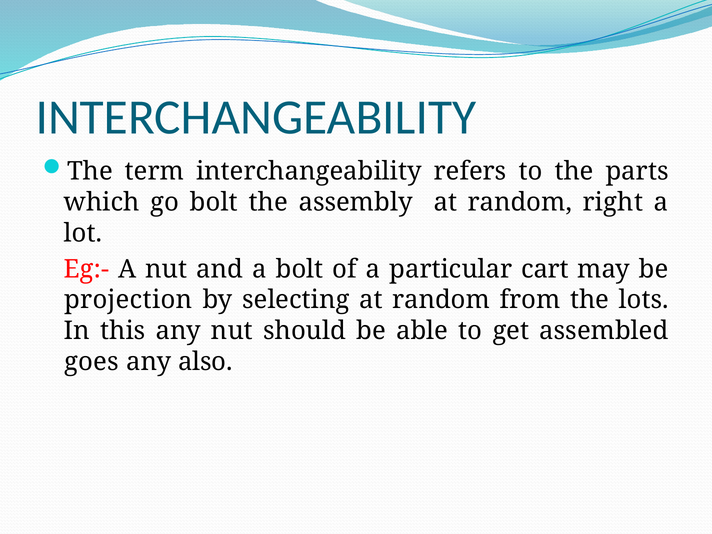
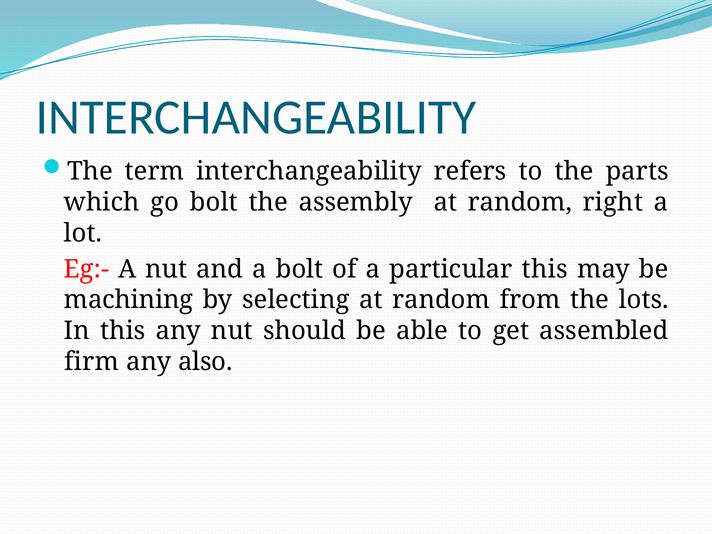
particular cart: cart -> this
projection: projection -> machining
goes: goes -> firm
